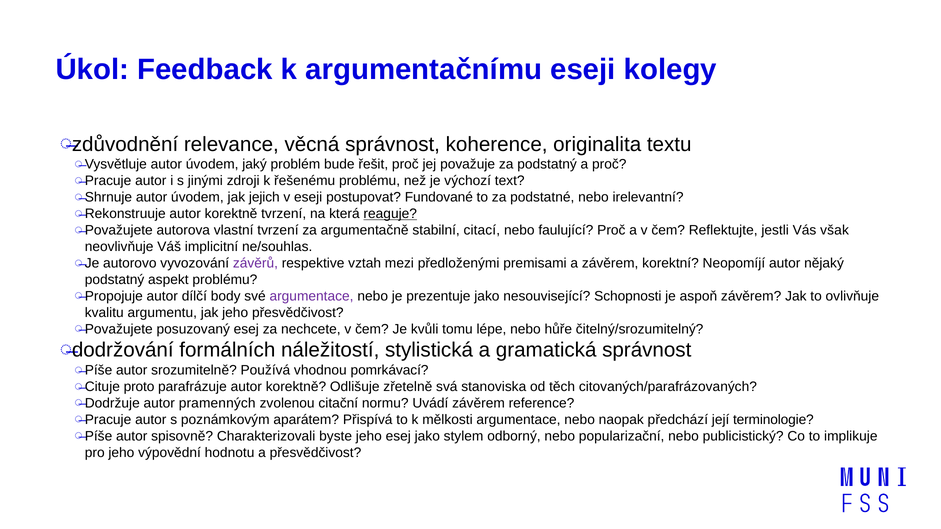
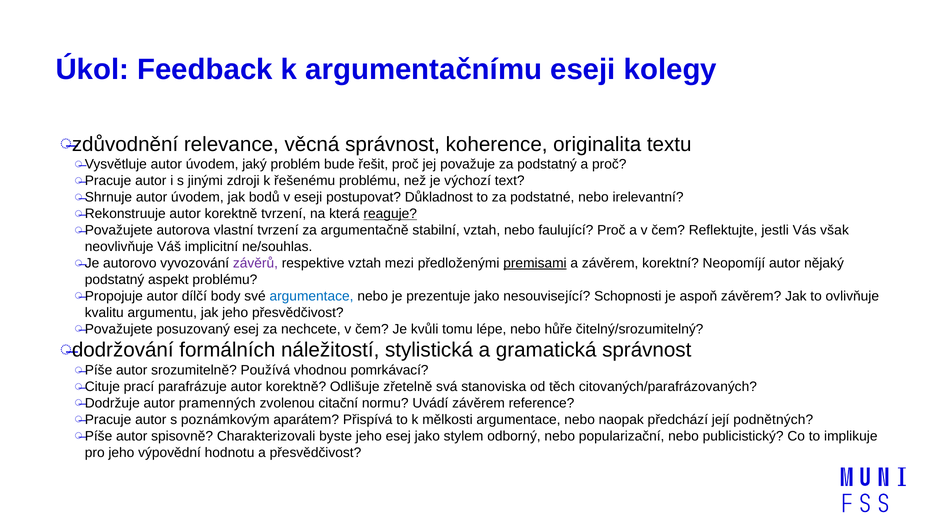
jejich: jejich -> bodů
Fundované: Fundované -> Důkladnost
stabilní citací: citací -> vztah
premisami underline: none -> present
argumentace at (312, 296) colour: purple -> blue
proto: proto -> prací
terminologie: terminologie -> podnětných
